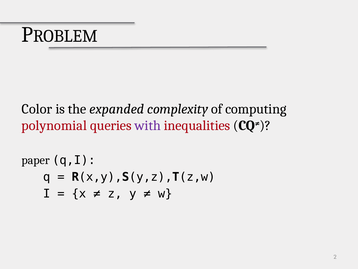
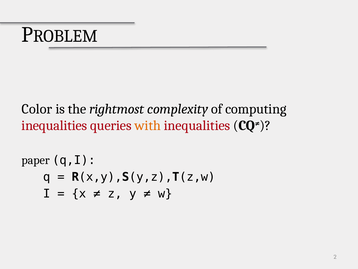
expanded: expanded -> rightmost
polynomial at (54, 125): polynomial -> inequalities
with colour: purple -> orange
